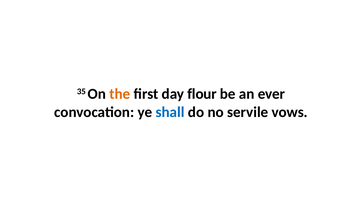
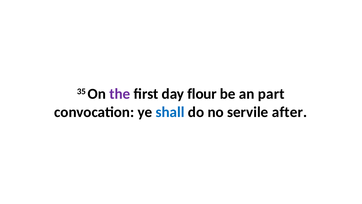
the colour: orange -> purple
ever: ever -> part
vows: vows -> after
